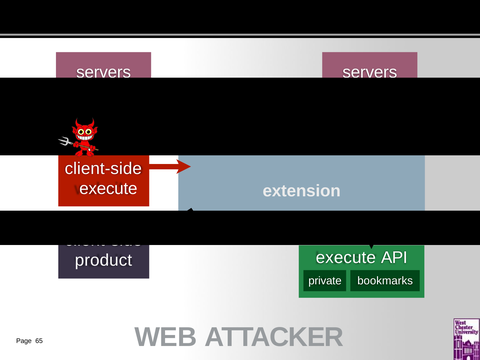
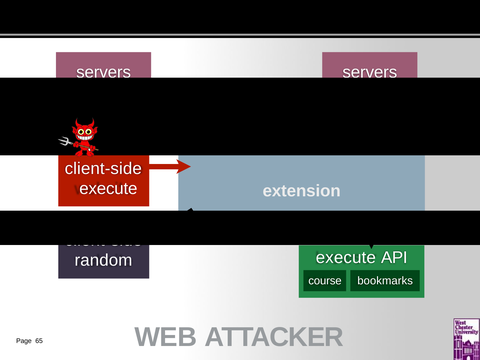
product: product -> random
private: private -> course
